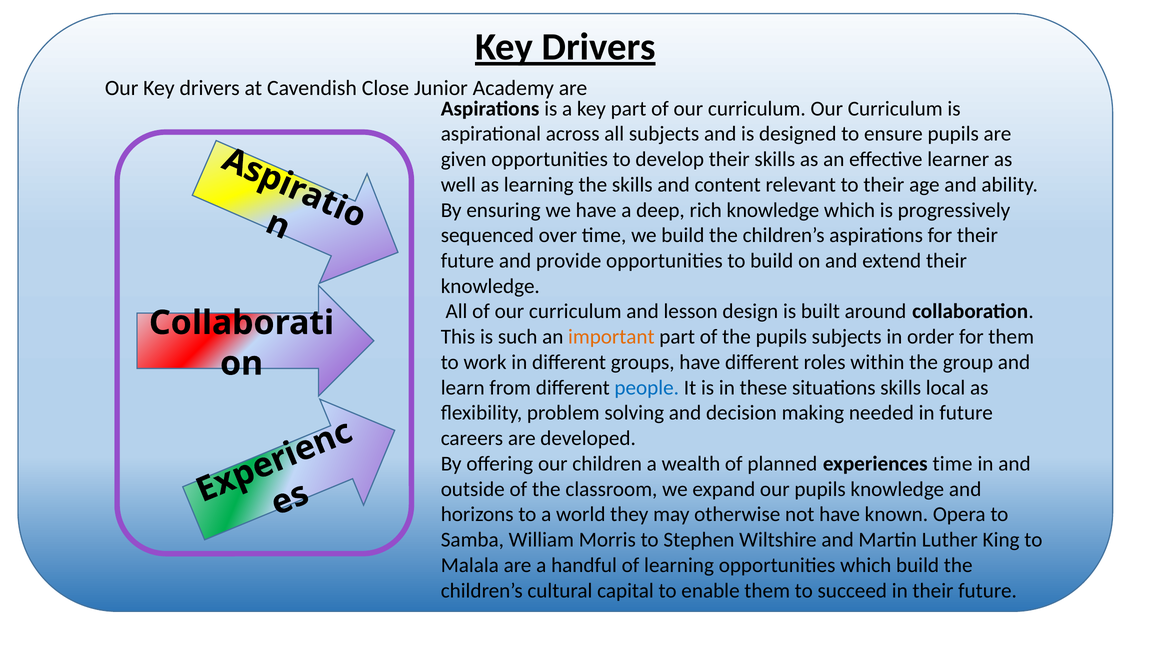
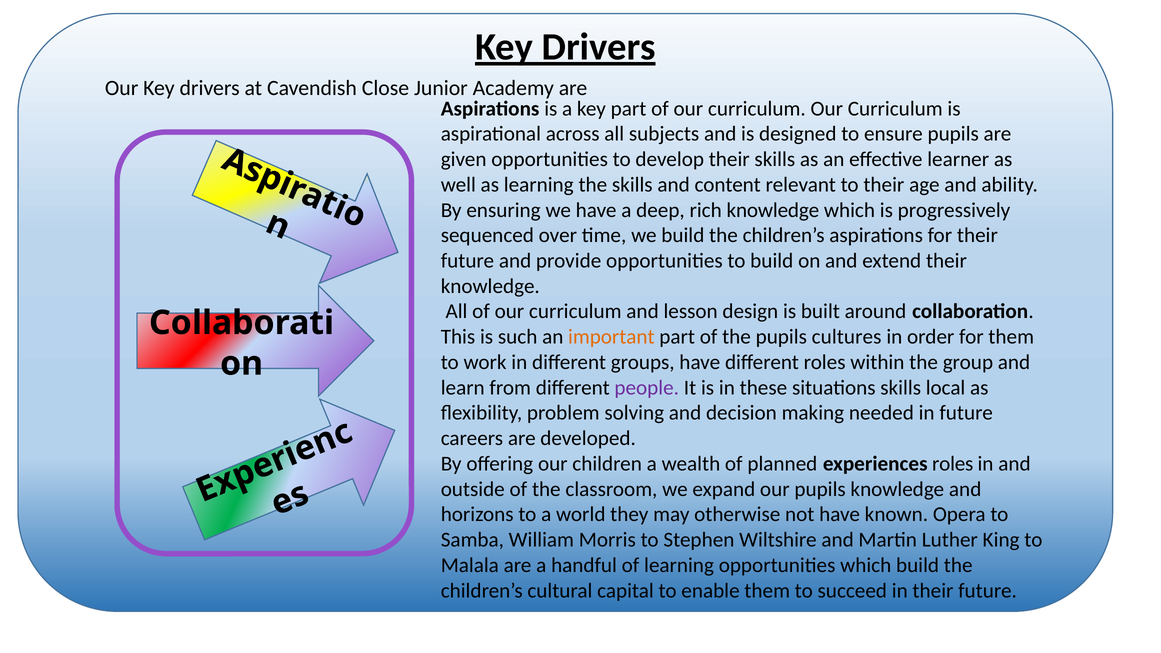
pupils subjects: subjects -> cultures
people colour: blue -> purple
experiences time: time -> roles
